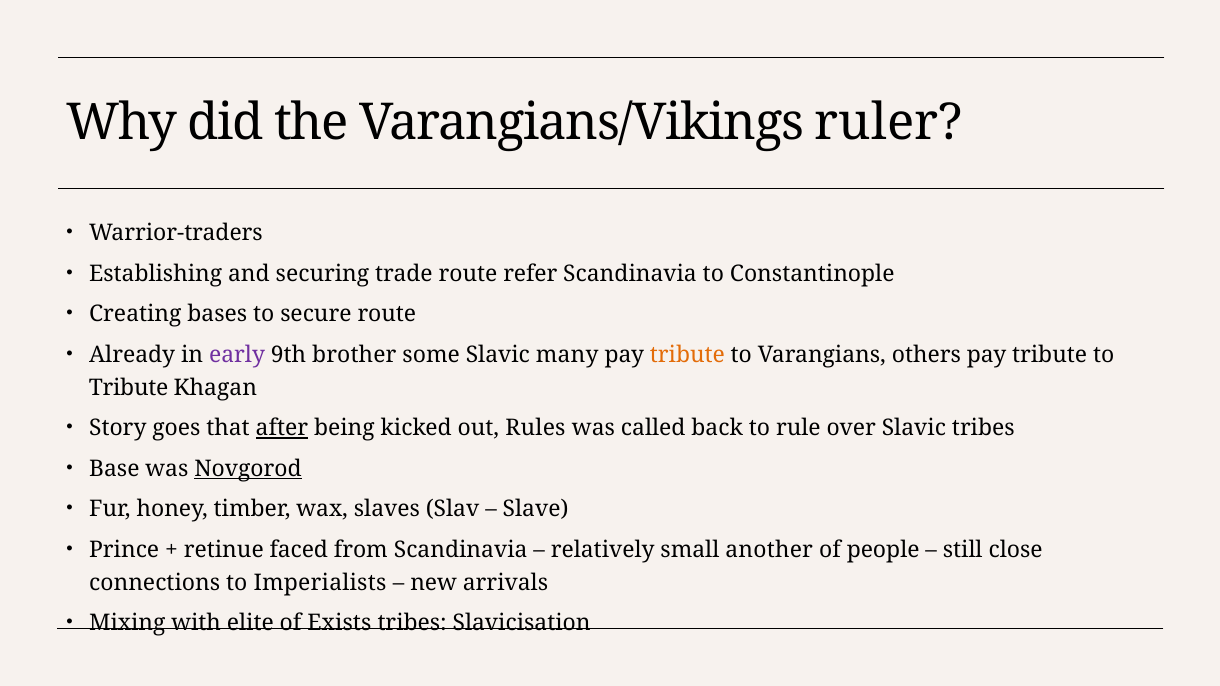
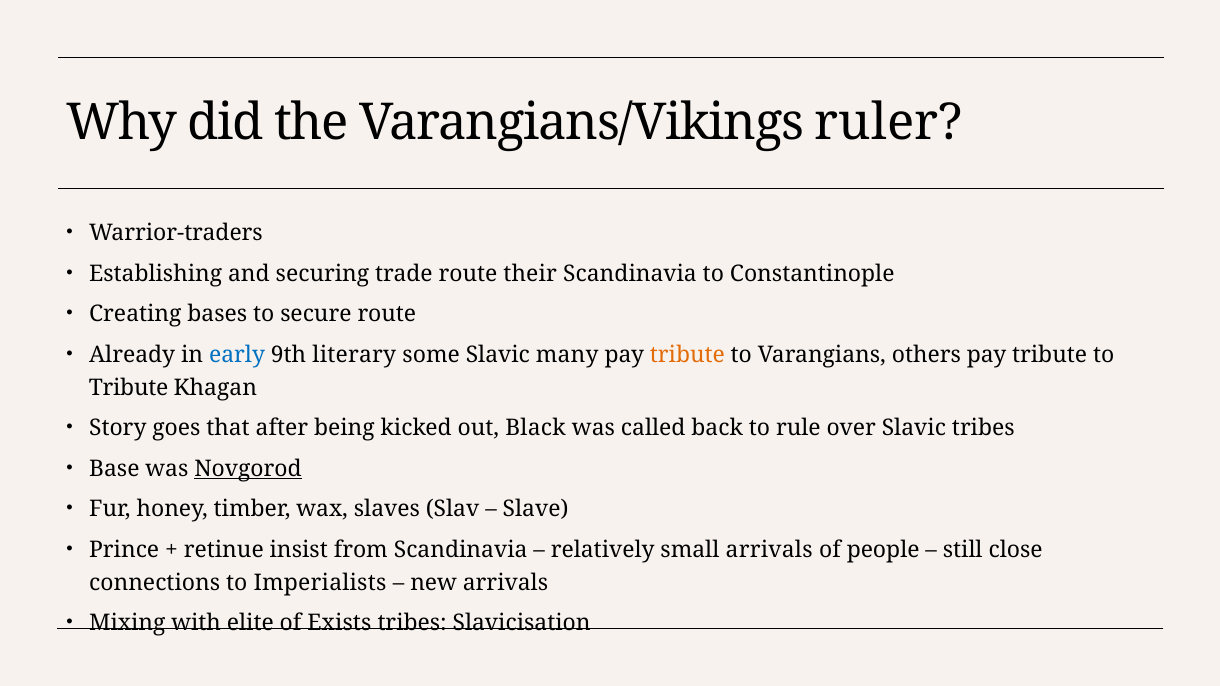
refer: refer -> their
early colour: purple -> blue
brother: brother -> literary
after underline: present -> none
Rules: Rules -> Black
faced: faced -> insist
small another: another -> arrivals
